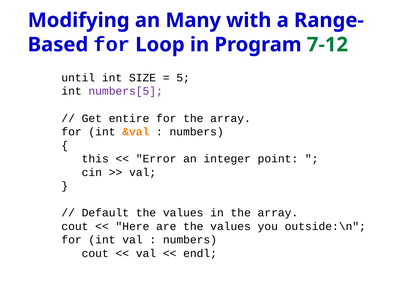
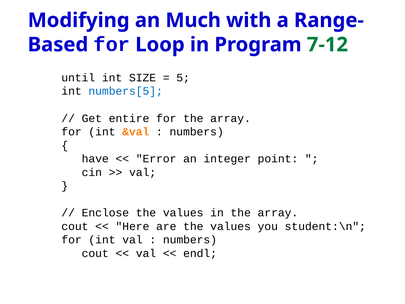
Many: Many -> Much
numbers[5 colour: purple -> blue
this: this -> have
Default: Default -> Enclose
outside:\n: outside:\n -> student:\n
